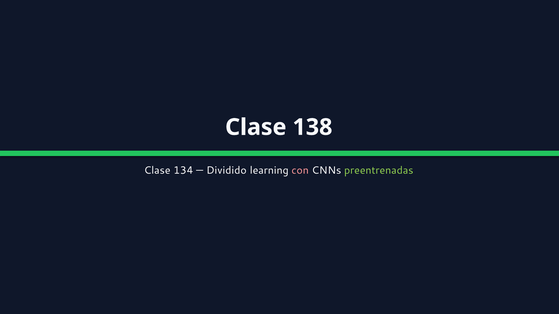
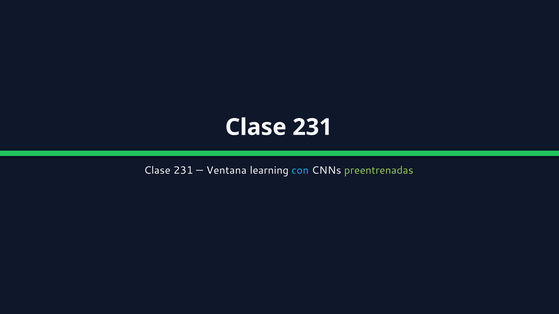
138 at (312, 127): 138 -> 231
134 at (183, 170): 134 -> 231
Dividido: Dividido -> Ventana
con colour: pink -> light blue
